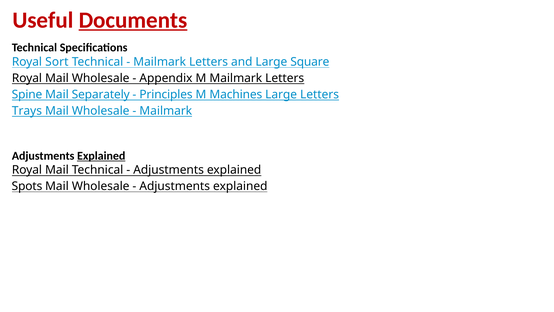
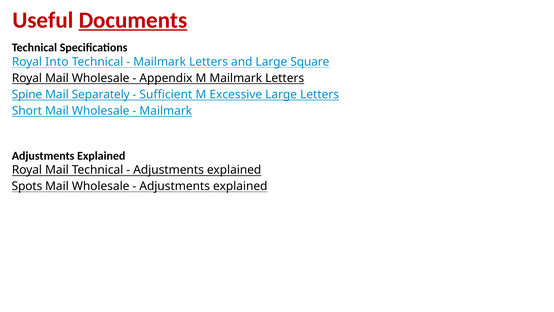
Sort: Sort -> Into
Principles: Principles -> Sufficient
Machines: Machines -> Excessive
Trays: Trays -> Short
Explained at (101, 156) underline: present -> none
